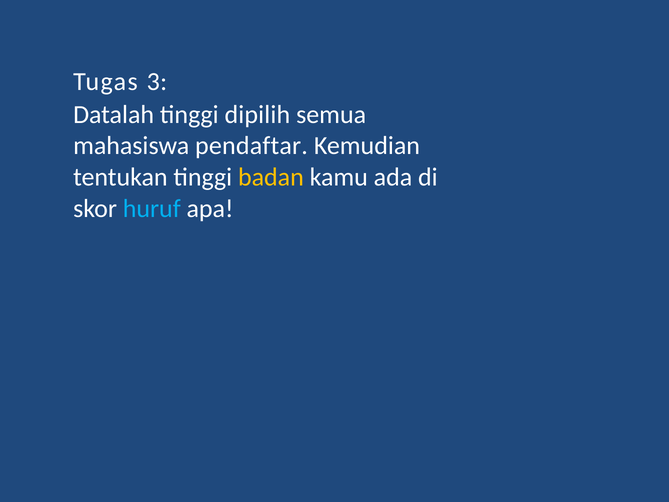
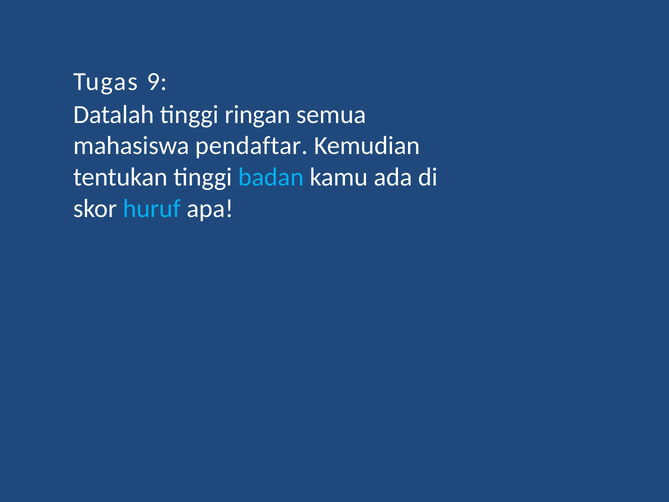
3: 3 -> 9
dipilih: dipilih -> ringan
badan colour: yellow -> light blue
